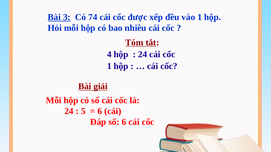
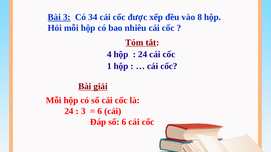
74: 74 -> 34
vào 1: 1 -> 8
5 at (83, 111): 5 -> 3
